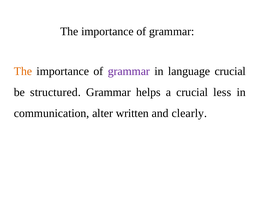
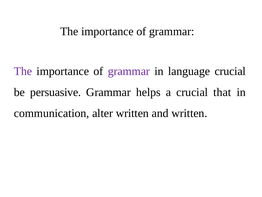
The at (23, 71) colour: orange -> purple
structured: structured -> persuasive
less: less -> that
and clearly: clearly -> written
